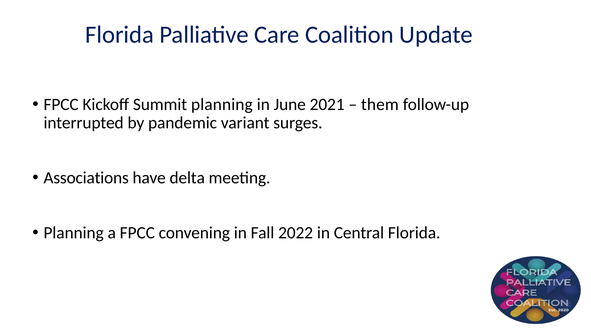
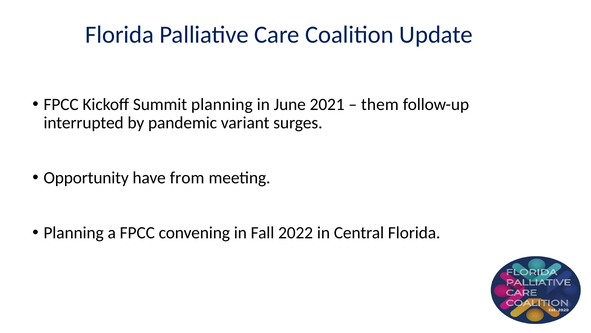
Associations: Associations -> Opportunity
delta: delta -> from
